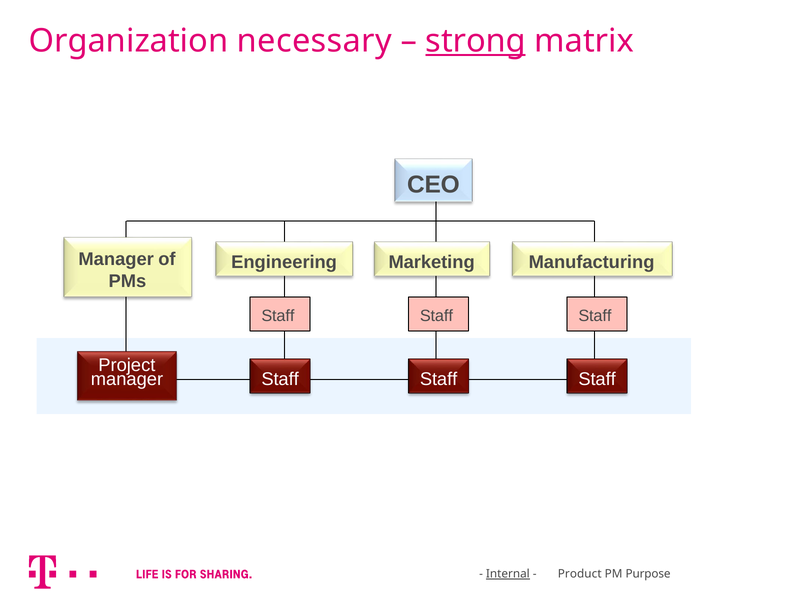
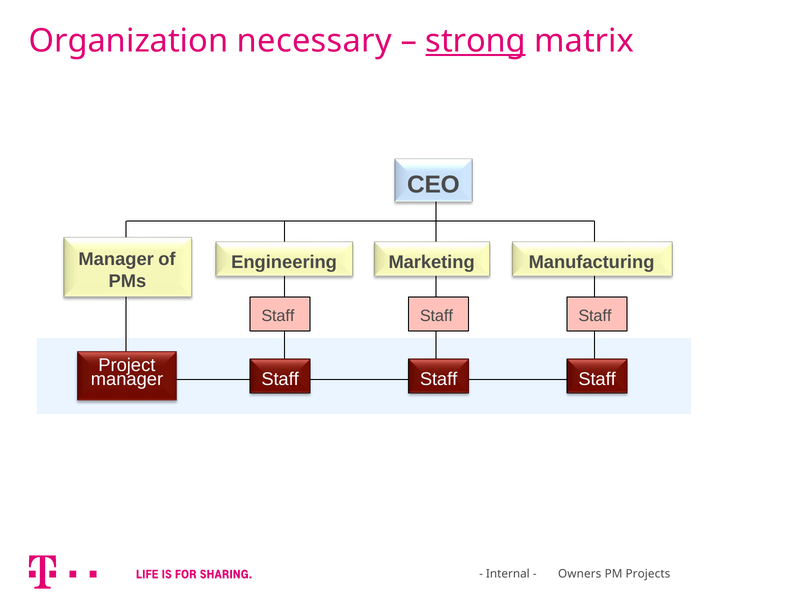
Internal underline: present -> none
Product: Product -> Owners
Purpose: Purpose -> Projects
